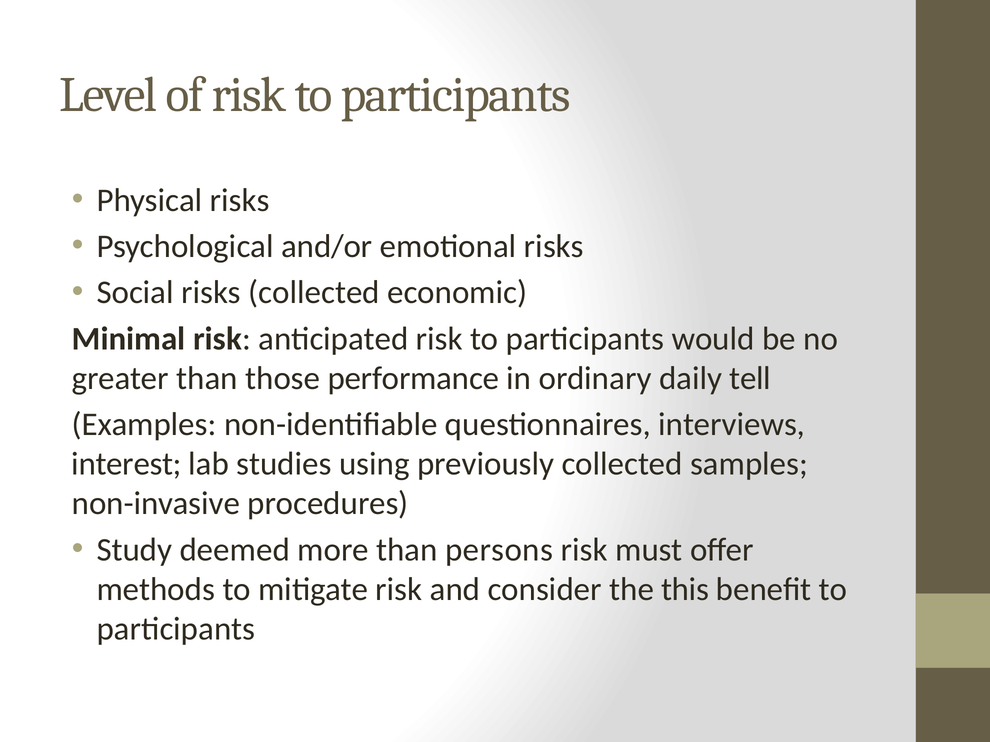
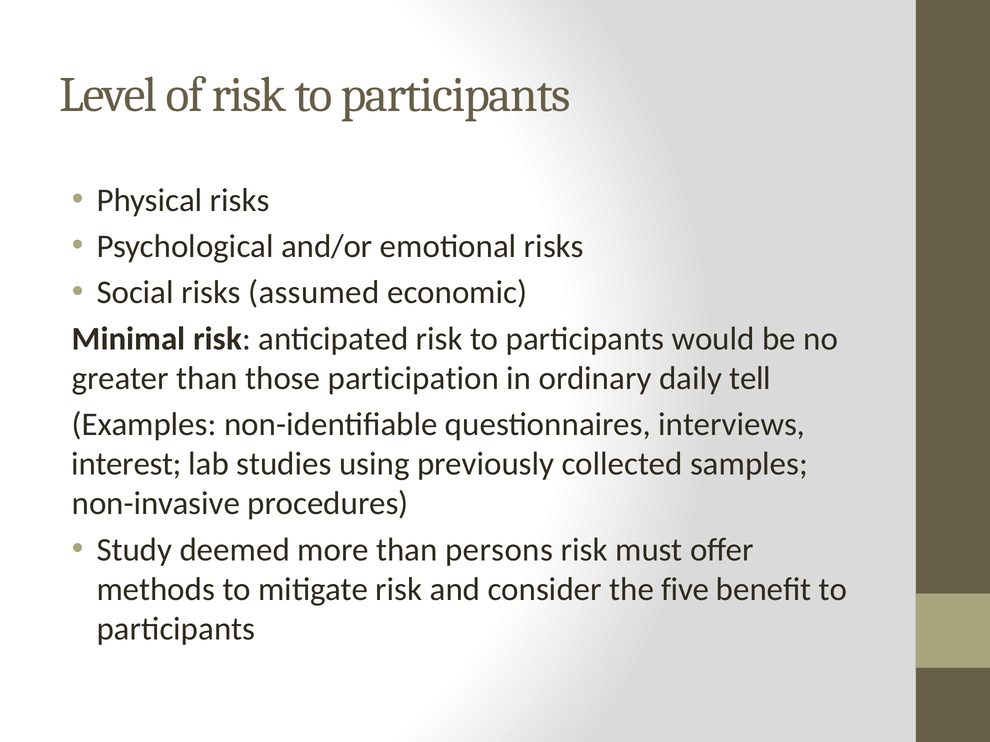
risks collected: collected -> assumed
performance: performance -> participation
this: this -> five
